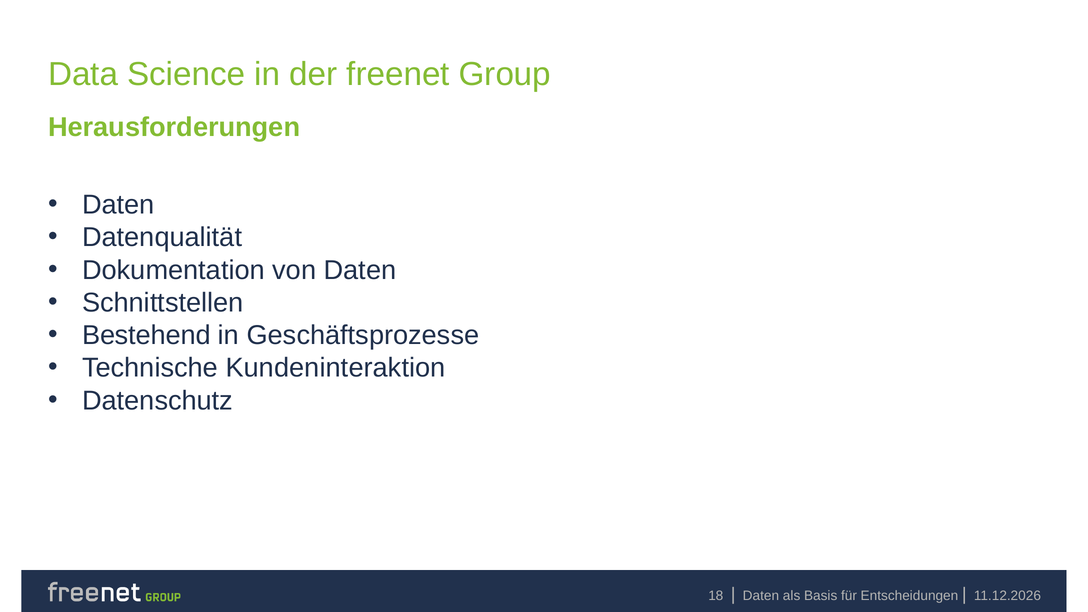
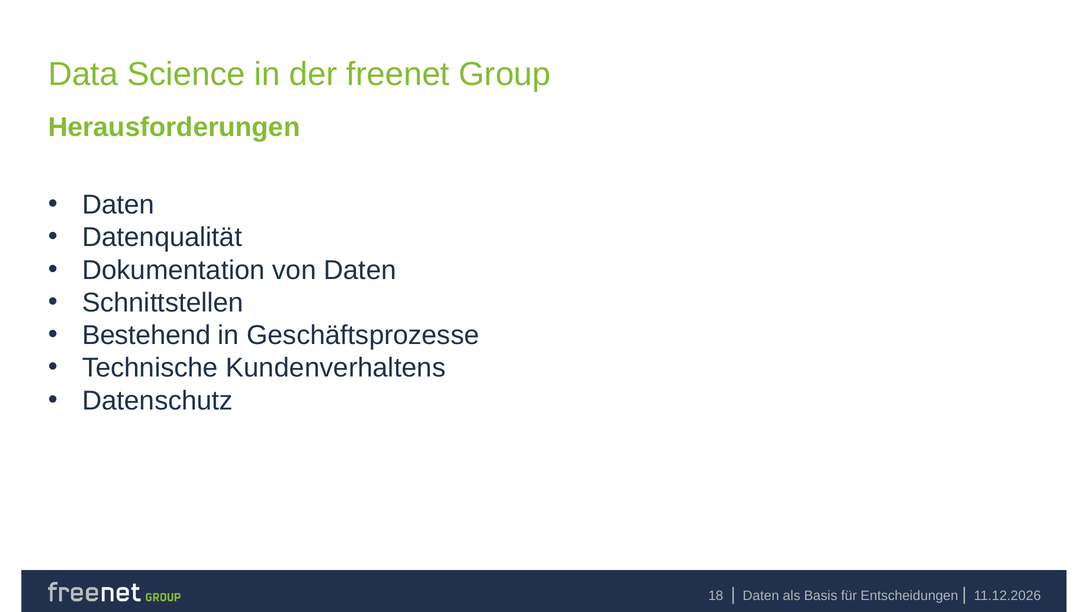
Kundeninteraktion: Kundeninteraktion -> Kundenverhaltens
